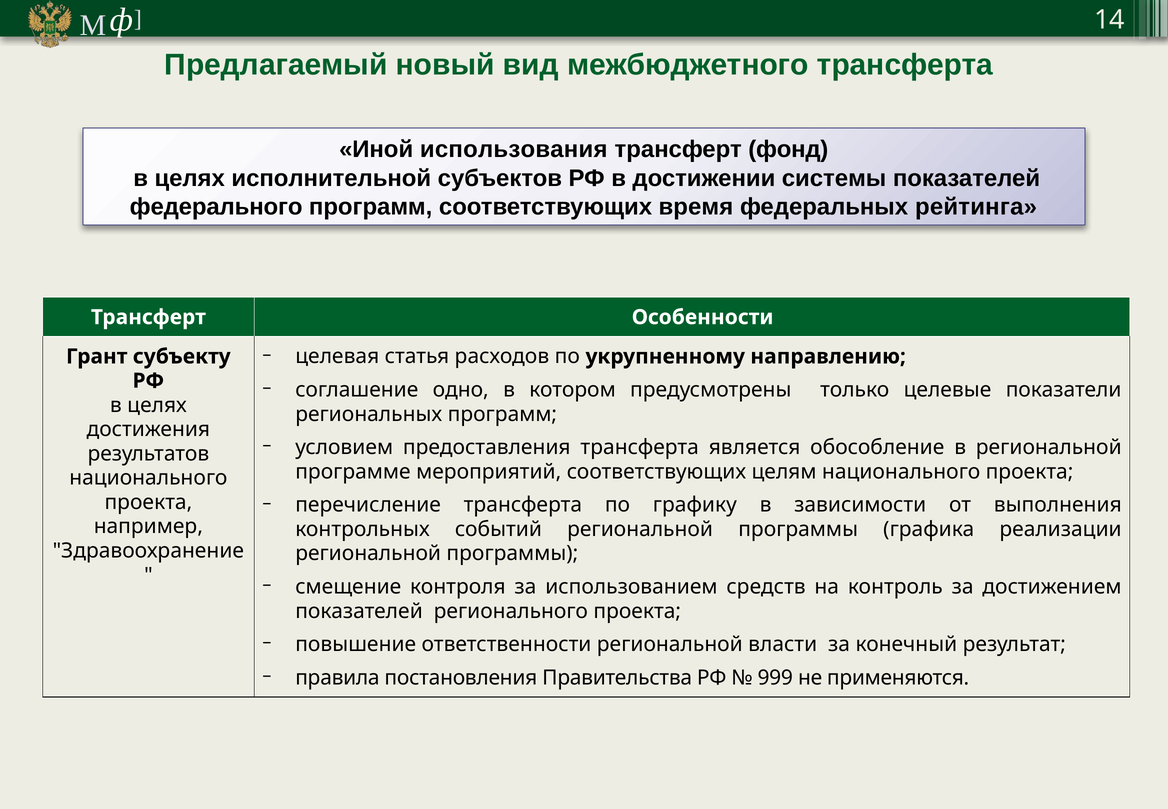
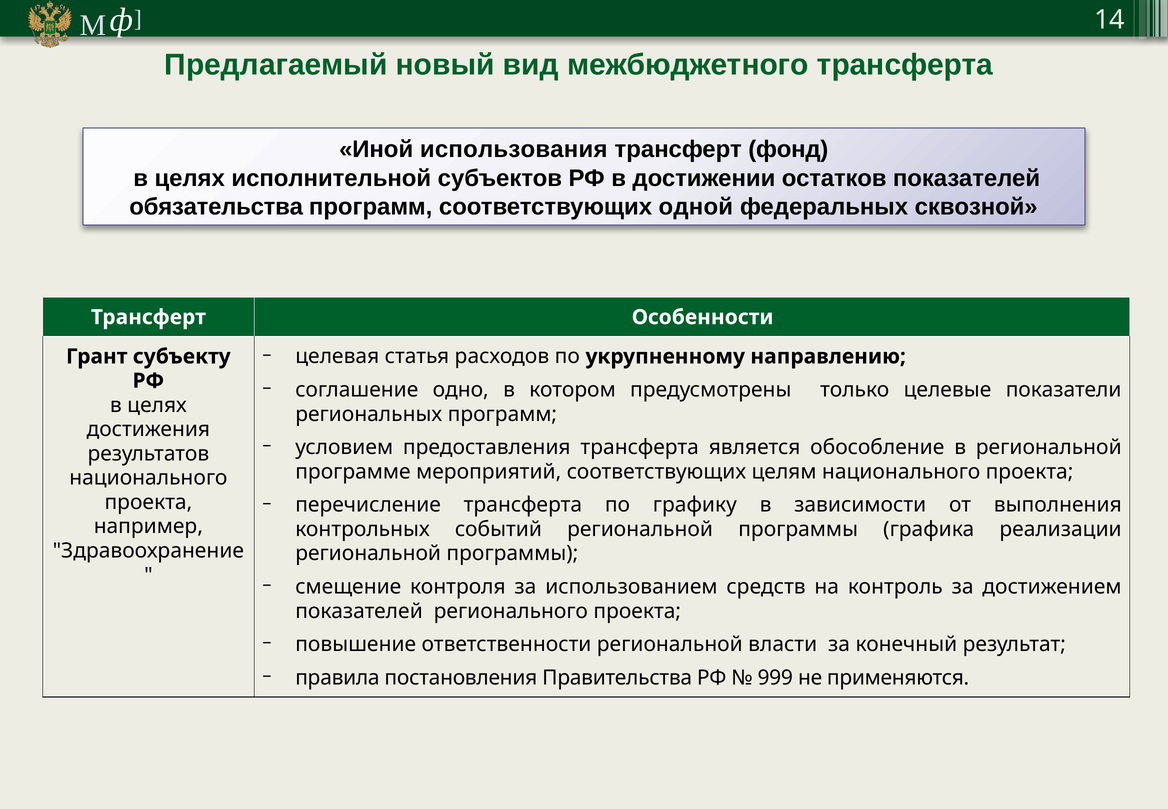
системы: системы -> остатков
федерального: федерального -> обязательства
время: время -> одной
рейтинга: рейтинга -> сквозной
